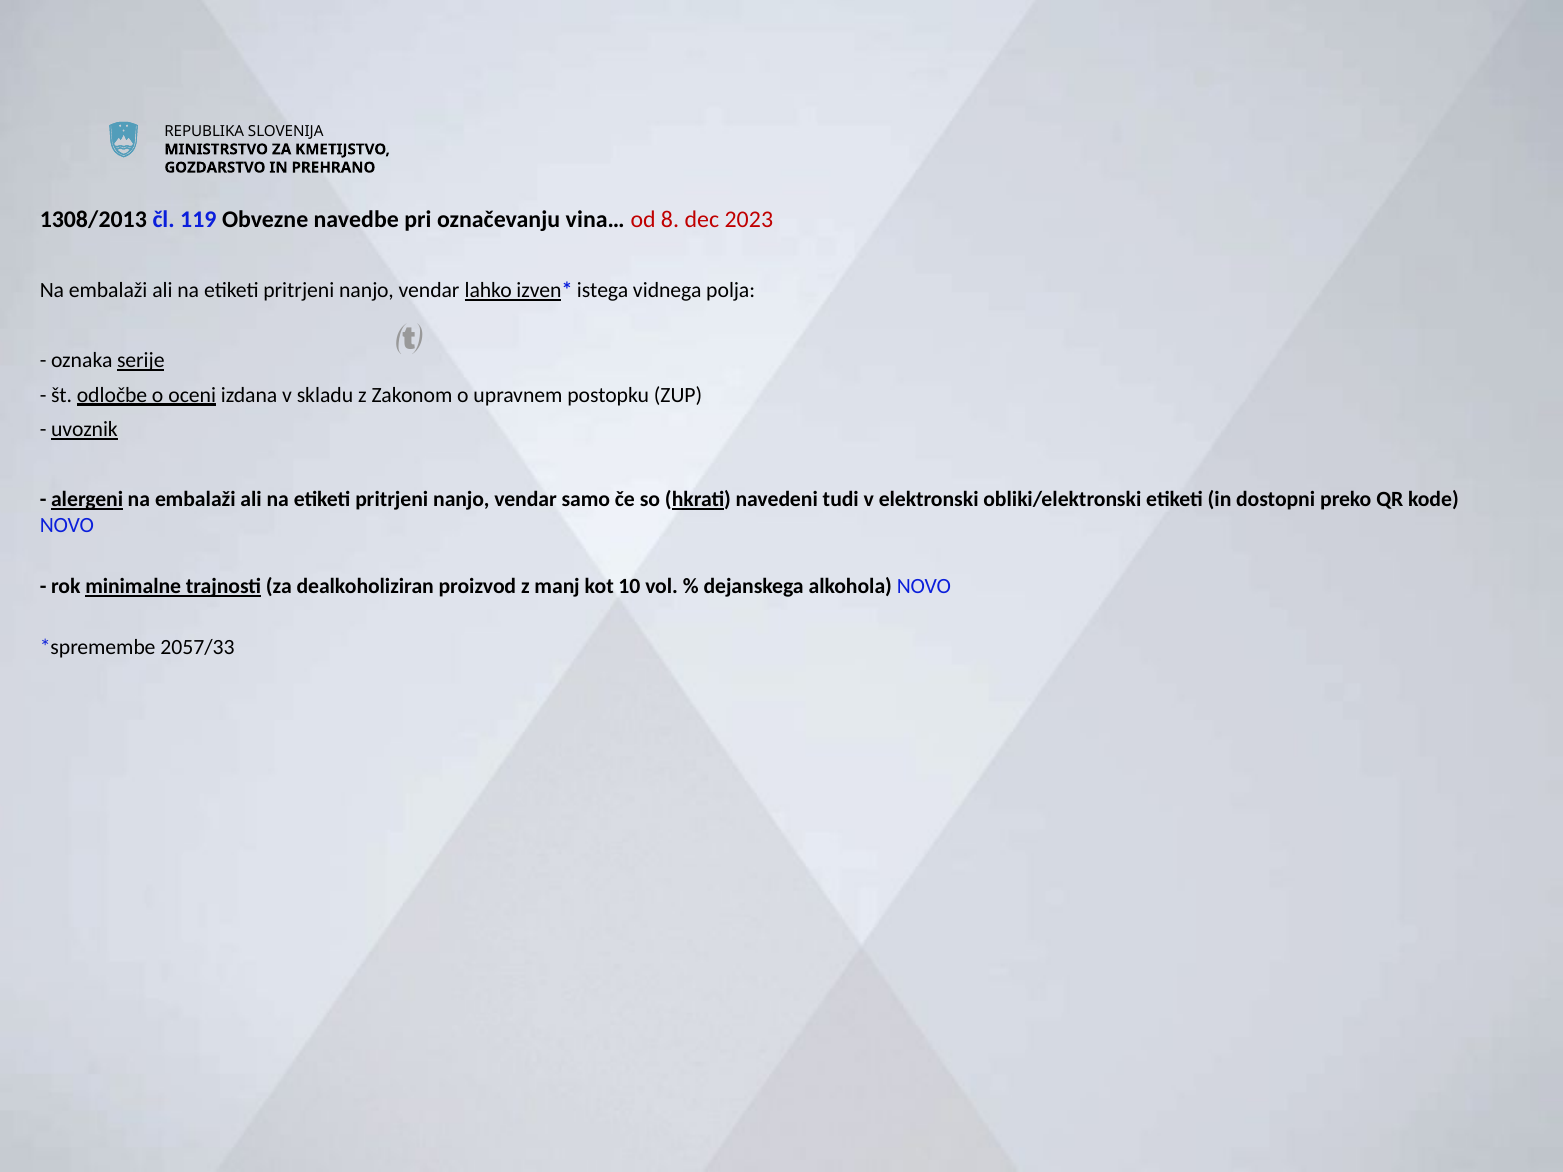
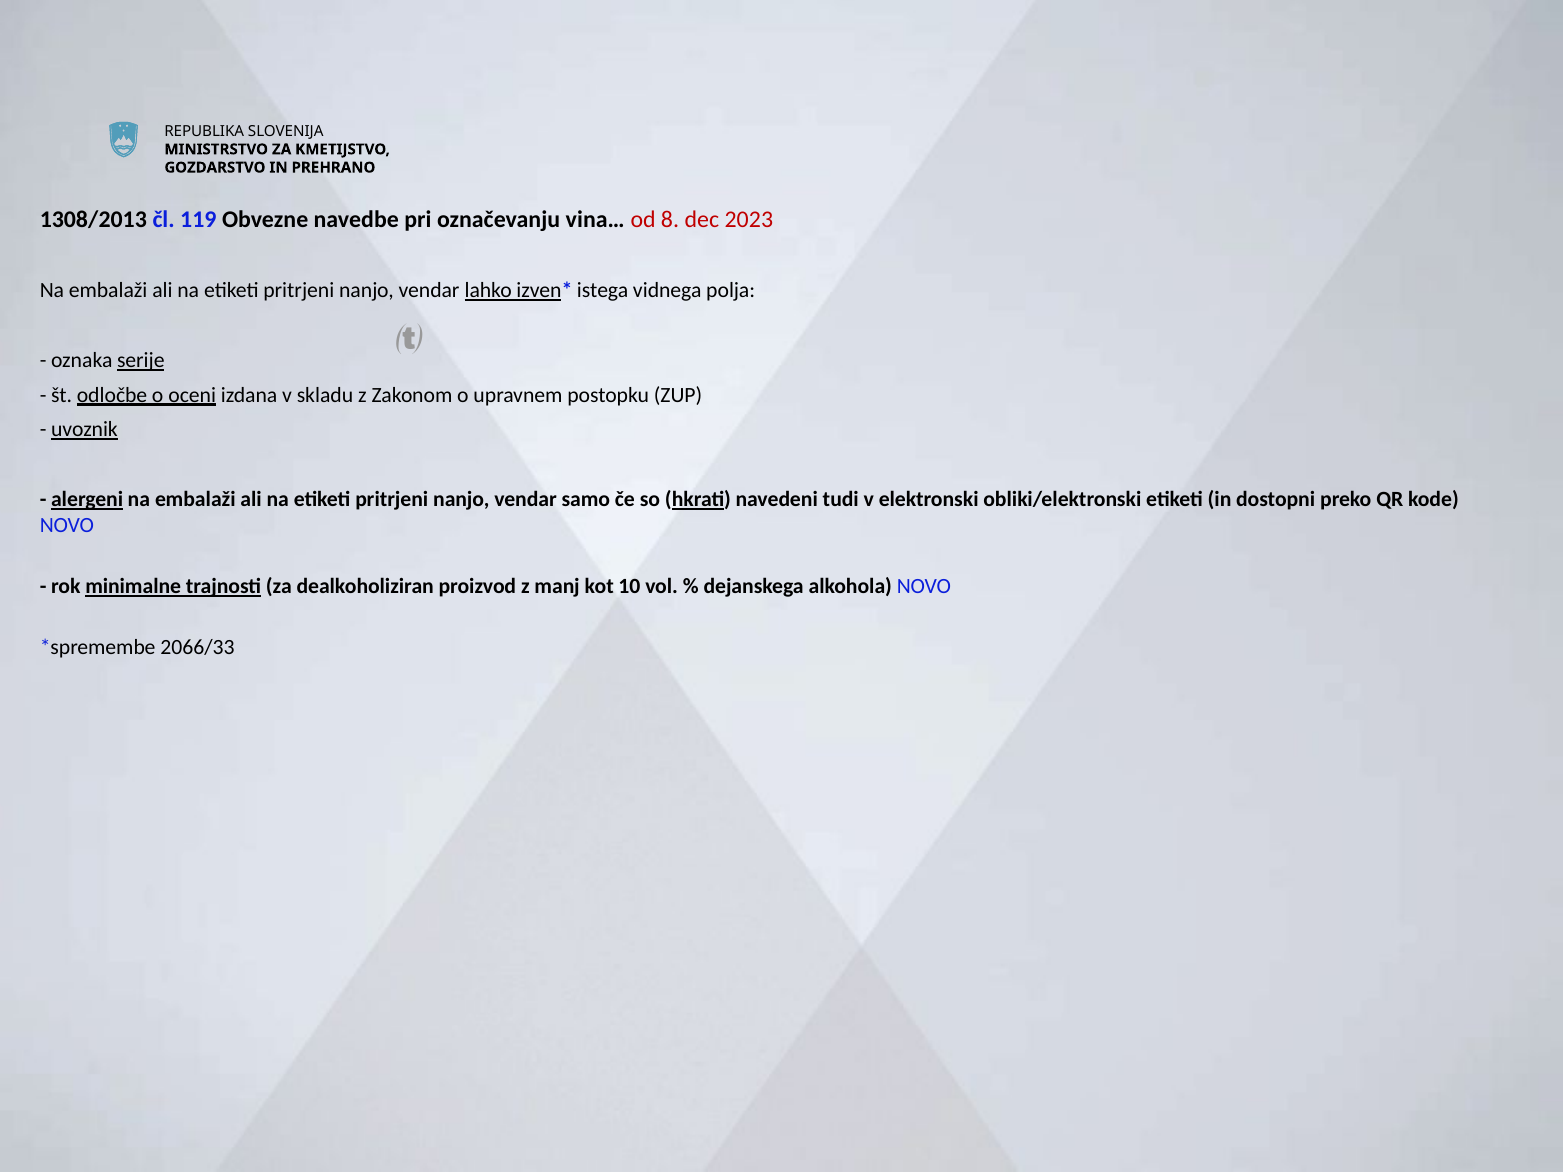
2057/33: 2057/33 -> 2066/33
